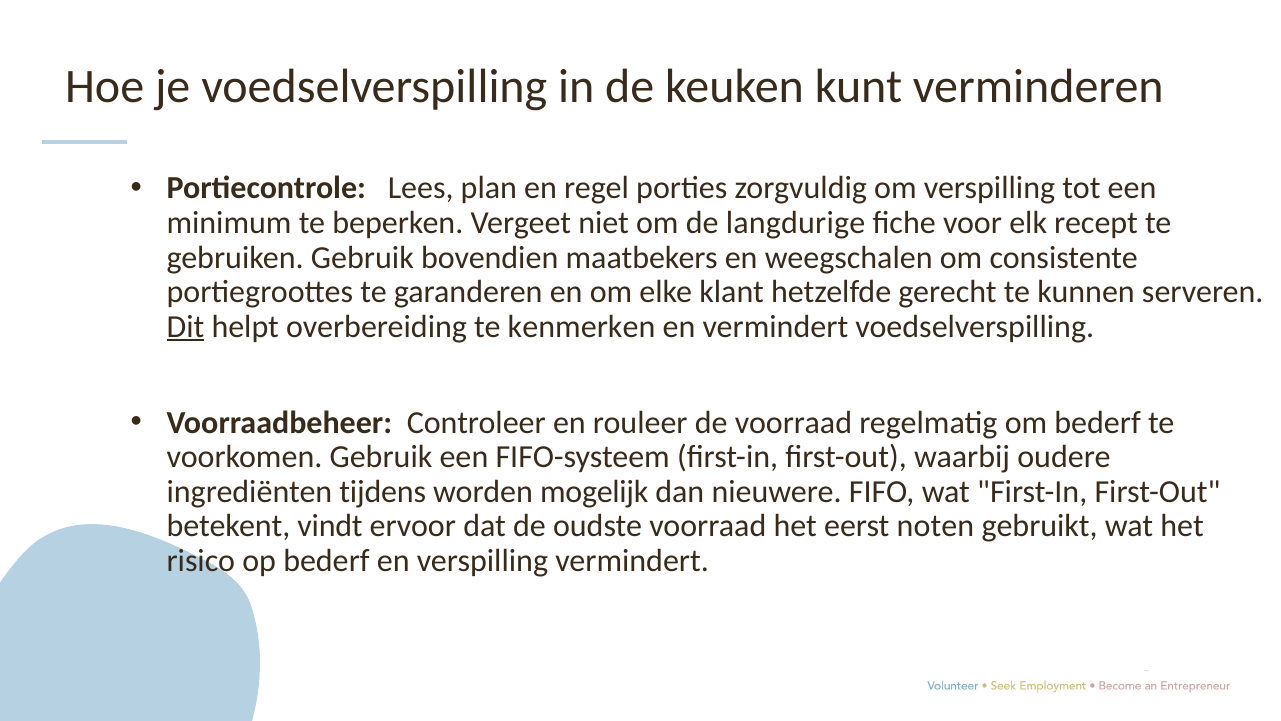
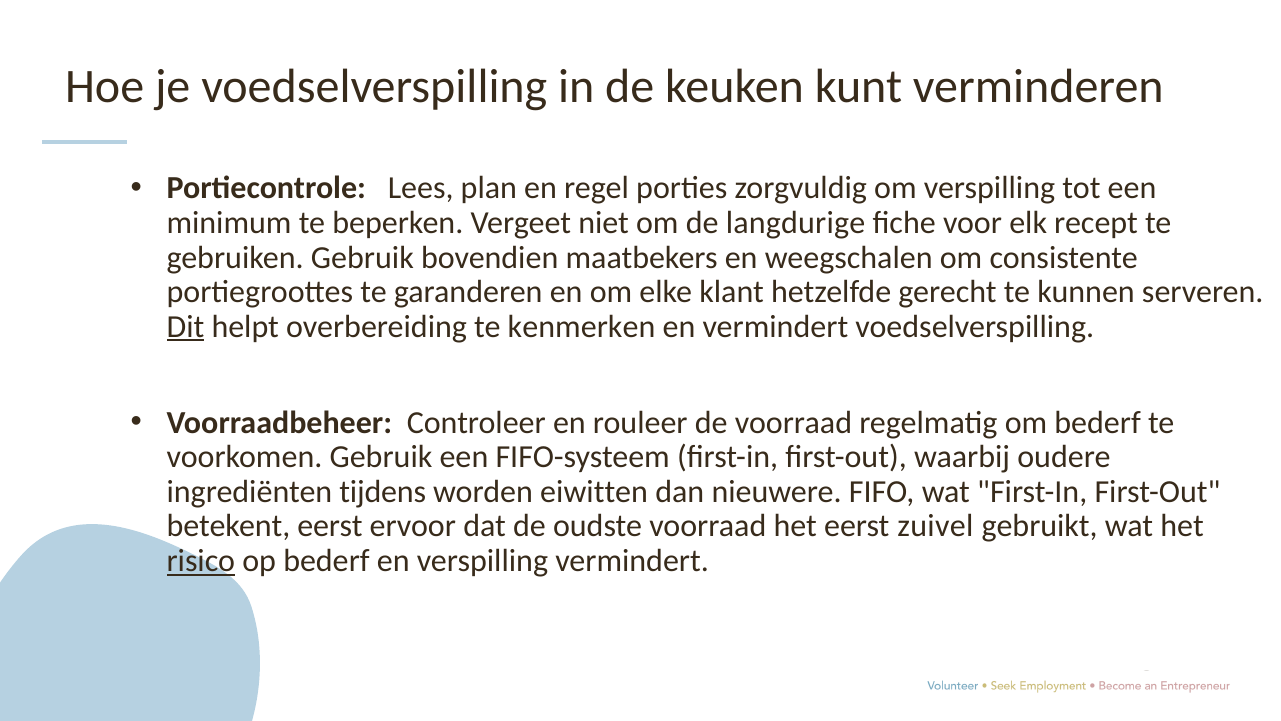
mogelijk: mogelijk -> eiwitten
betekent vindt: vindt -> eerst
noten: noten -> zuivel
risico underline: none -> present
